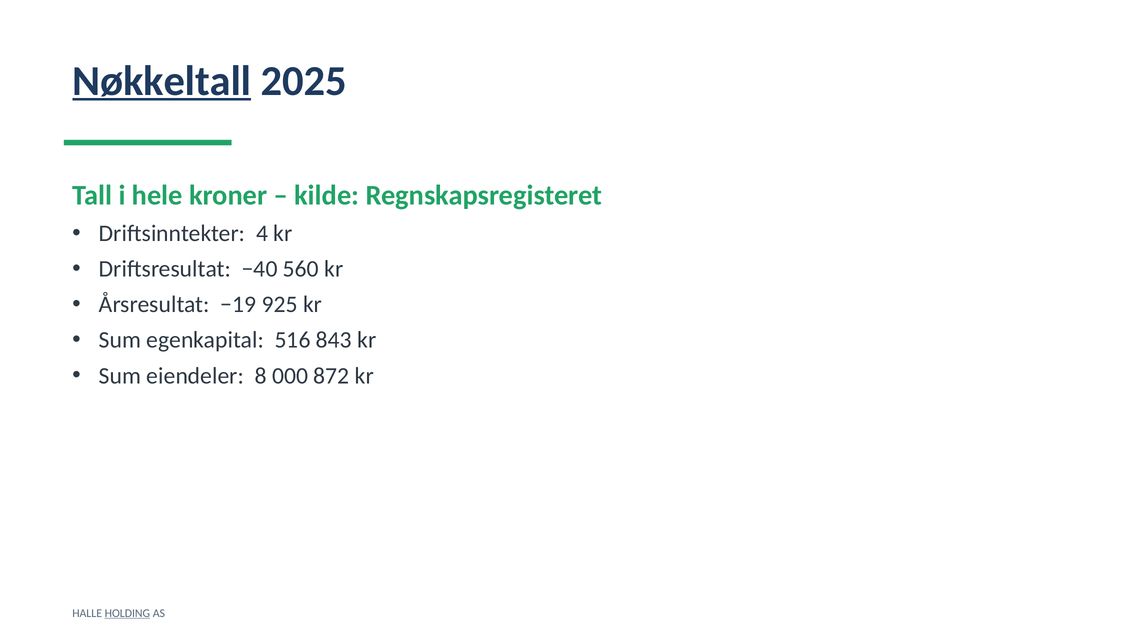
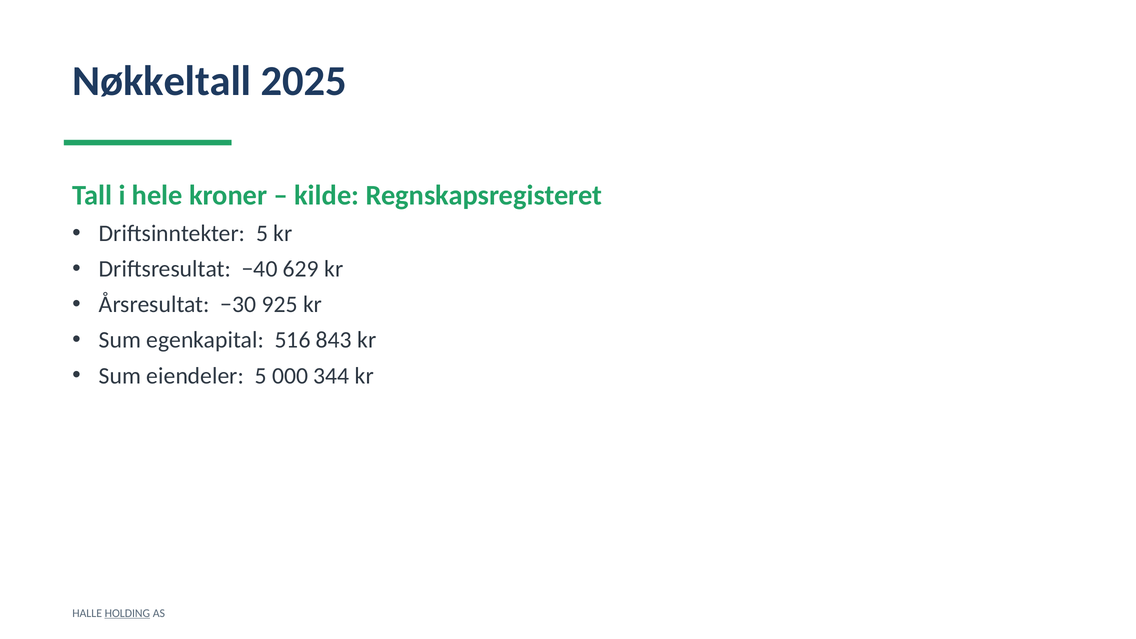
Nøkkeltall underline: present -> none
Driftsinntekter 4: 4 -> 5
560: 560 -> 629
−19: −19 -> −30
eiendeler 8: 8 -> 5
872: 872 -> 344
